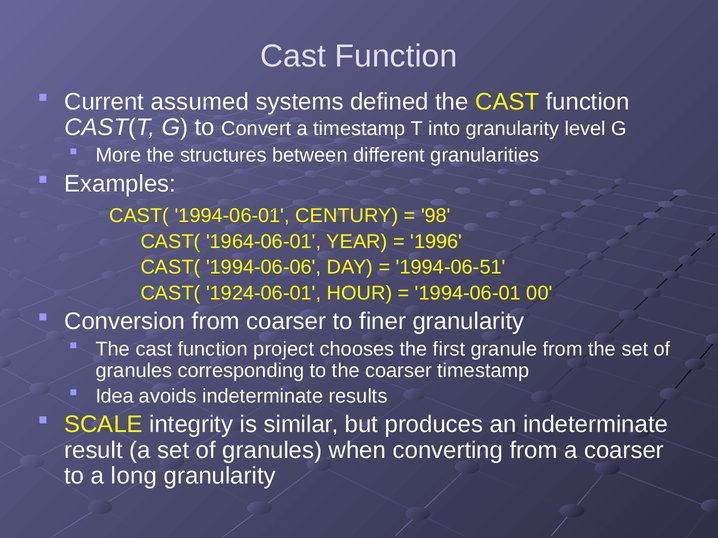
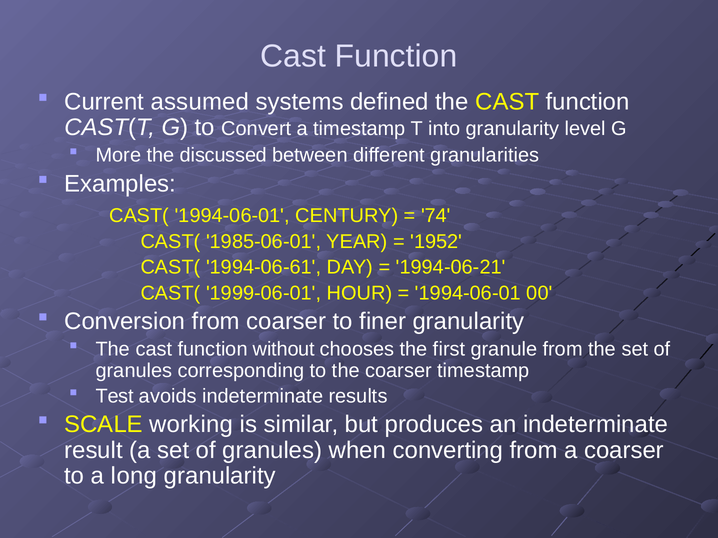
structures: structures -> discussed
98: 98 -> 74
1964-06-01: 1964-06-01 -> 1985-06-01
1996: 1996 -> 1952
1994-06-06: 1994-06-06 -> 1994-06-61
1994-06-51: 1994-06-51 -> 1994-06-21
1924-06-01: 1924-06-01 -> 1999-06-01
project: project -> without
Idea: Idea -> Test
integrity: integrity -> working
